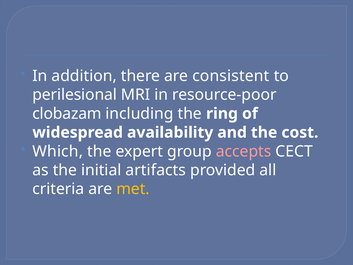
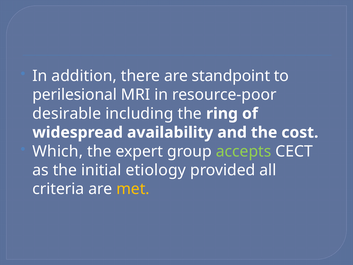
consistent: consistent -> standpoint
clobazam: clobazam -> desirable
accepts colour: pink -> light green
artifacts: artifacts -> etiology
